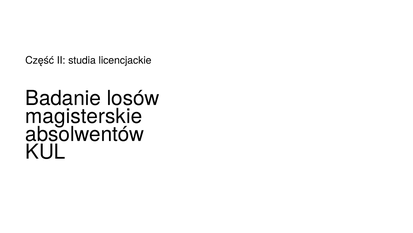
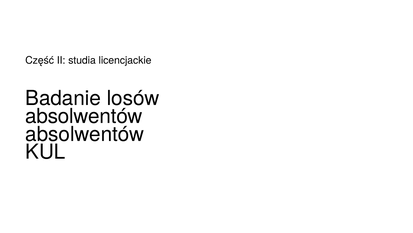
magisterskie at (84, 116): magisterskie -> absolwentów
